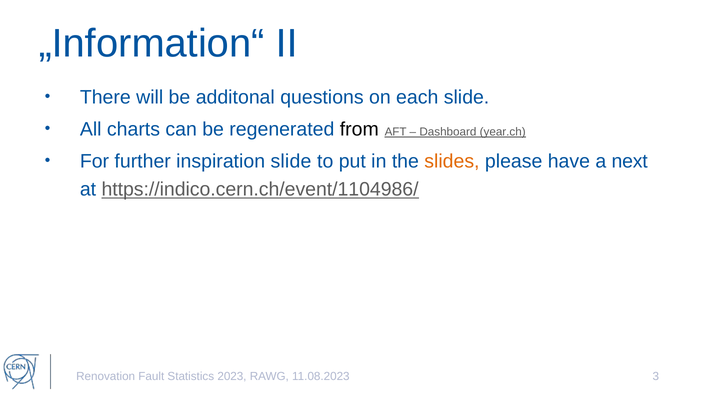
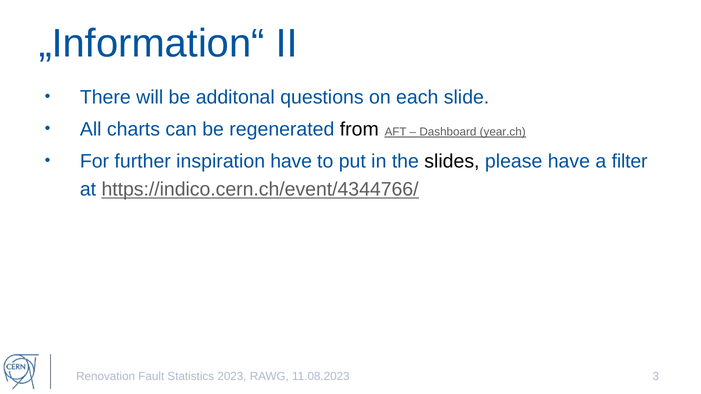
inspiration slide: slide -> have
slides colour: orange -> black
next: next -> filter
https://indico.cern.ch/event/1104986/: https://indico.cern.ch/event/1104986/ -> https://indico.cern.ch/event/4344766/
